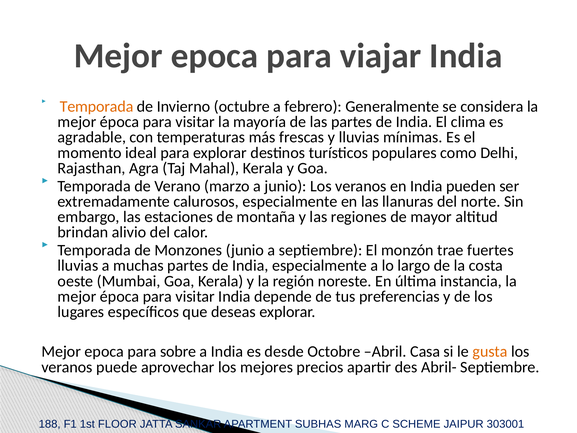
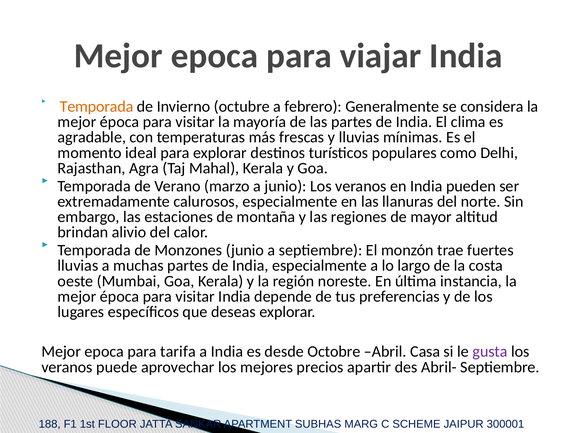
sobre: sobre -> tarifa
gusta colour: orange -> purple
303001: 303001 -> 300001
